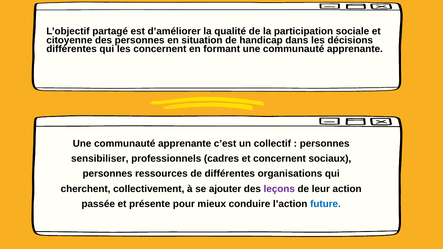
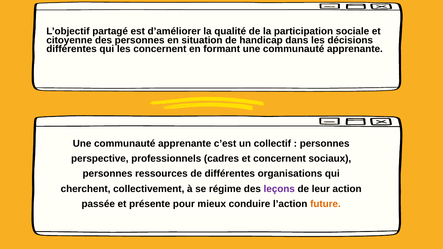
sensibiliser: sensibiliser -> perspective
ajouter: ajouter -> régime
future colour: blue -> orange
